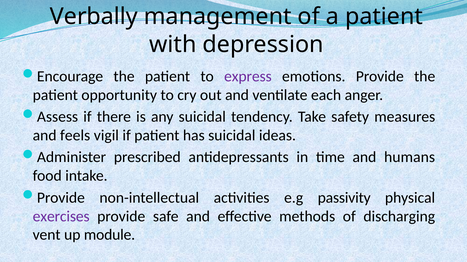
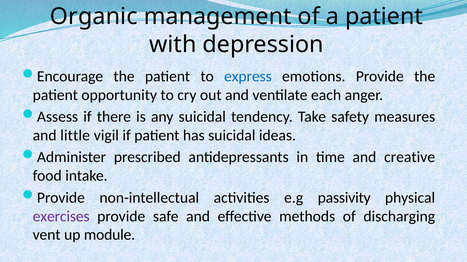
Verbally: Verbally -> Organic
express colour: purple -> blue
feels: feels -> little
humans: humans -> creative
